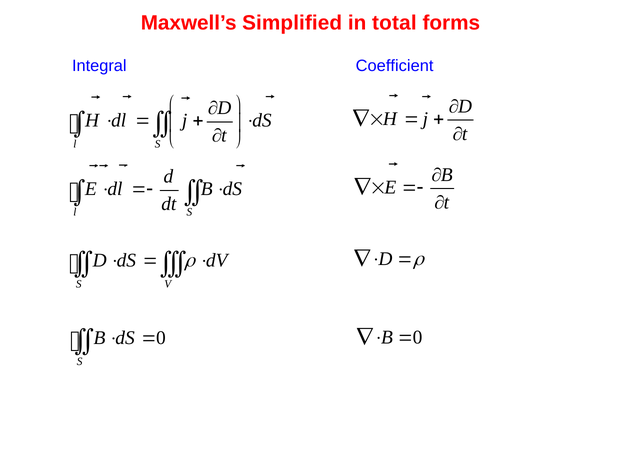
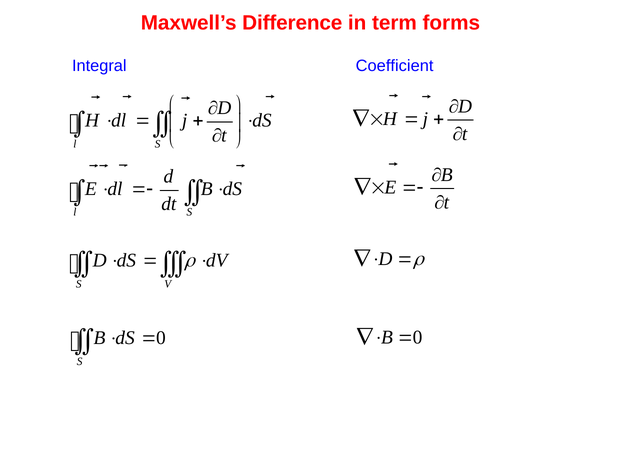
Simplified: Simplified -> Difference
total: total -> term
